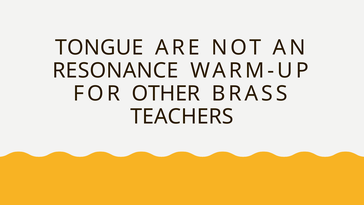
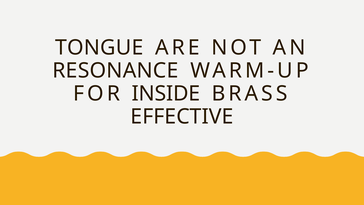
OTHER: OTHER -> INSIDE
TEACHERS: TEACHERS -> EFFECTIVE
